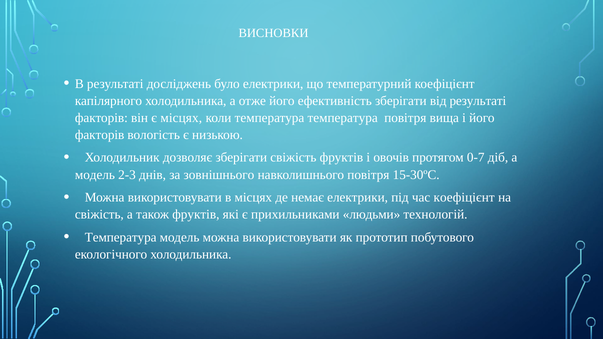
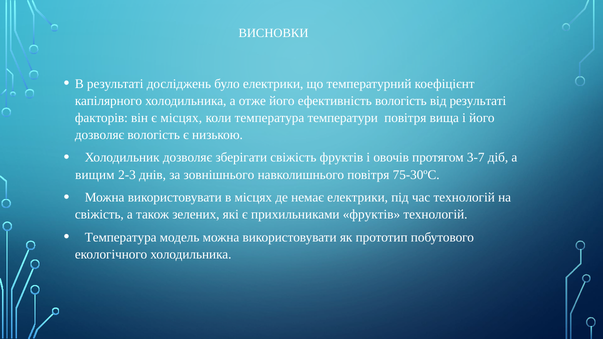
ефективність зберігати: зберігати -> вологість
температура температура: температура -> температури
факторів at (100, 135): факторів -> дозволяє
0-7: 0-7 -> 3-7
модель at (95, 175): модель -> вищим
15-30ºС: 15-30ºС -> 75-30ºС
час коефіцієнт: коефіцієнт -> технологій
також фруктів: фруктів -> зелених
прихильниками людьми: людьми -> фруктів
